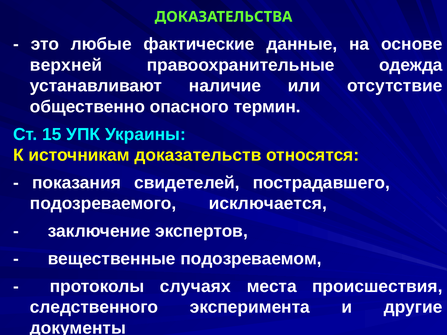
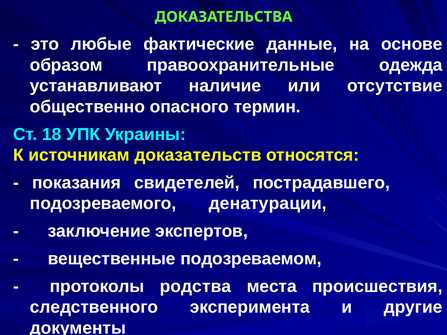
верхней: верхней -> образом
15: 15 -> 18
исключается: исключается -> денатурации
случаях: случаях -> родства
